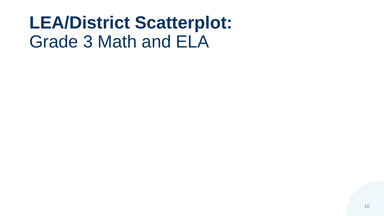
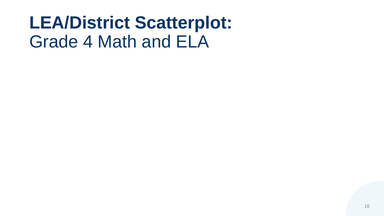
3: 3 -> 4
